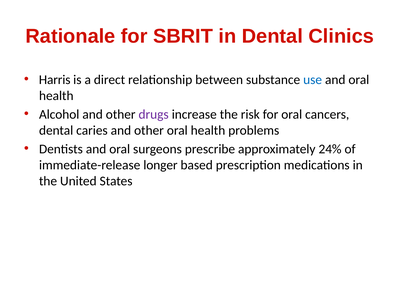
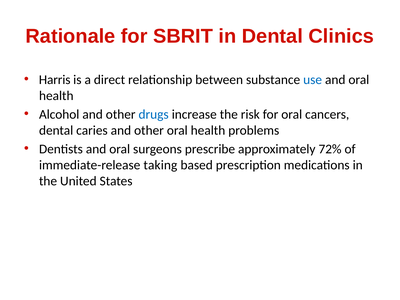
drugs colour: purple -> blue
24%: 24% -> 72%
longer: longer -> taking
